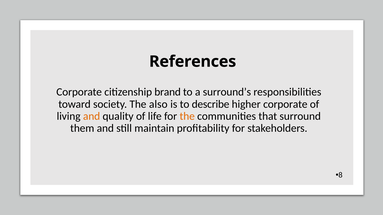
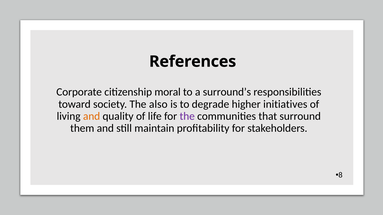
brand: brand -> moral
describe: describe -> degrade
higher corporate: corporate -> initiatives
the at (187, 116) colour: orange -> purple
